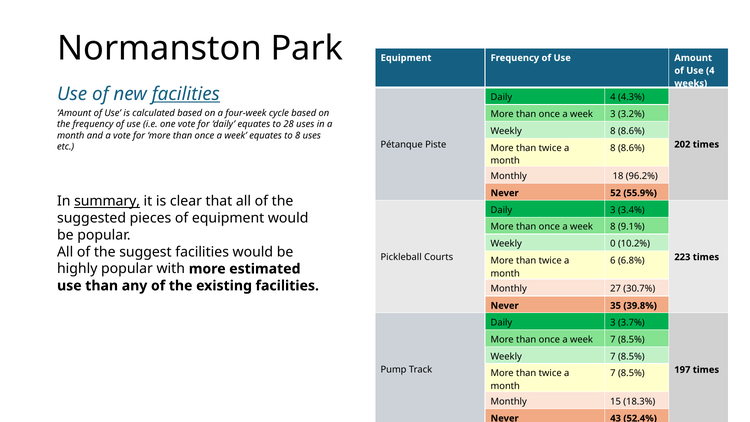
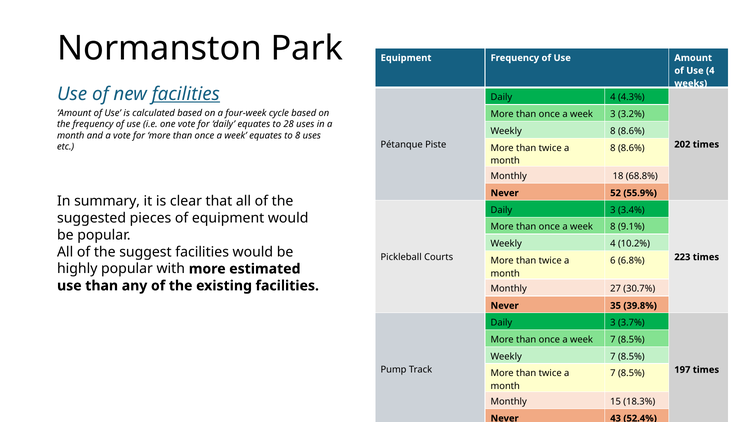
96.2%: 96.2% -> 68.8%
summary underline: present -> none
Weekly 0: 0 -> 4
